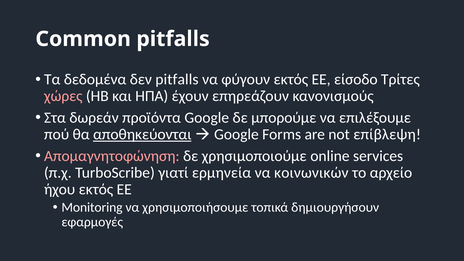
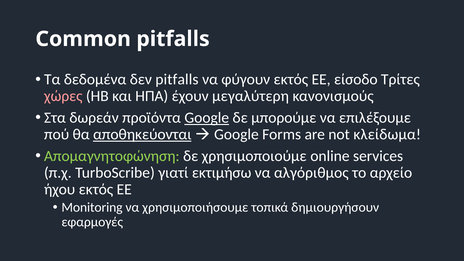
επηρεάζουν: επηρεάζουν -> μεγαλύτερη
Google at (207, 118) underline: none -> present
επίβλεψη: επίβλεψη -> κλείδωμα
Απομαγνητοφώνηση colour: pink -> light green
ερμηνεία: ερμηνεία -> εκτιμήσω
κοινωνικών: κοινωνικών -> αλγόριθμος
